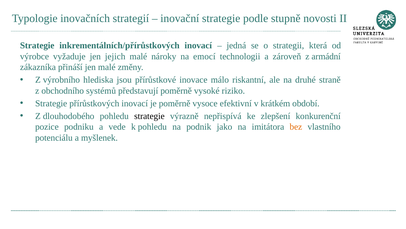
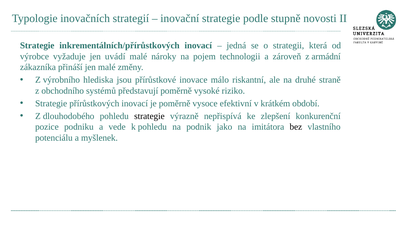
jejich: jejich -> uvádí
emocí: emocí -> pojem
bez colour: orange -> black
